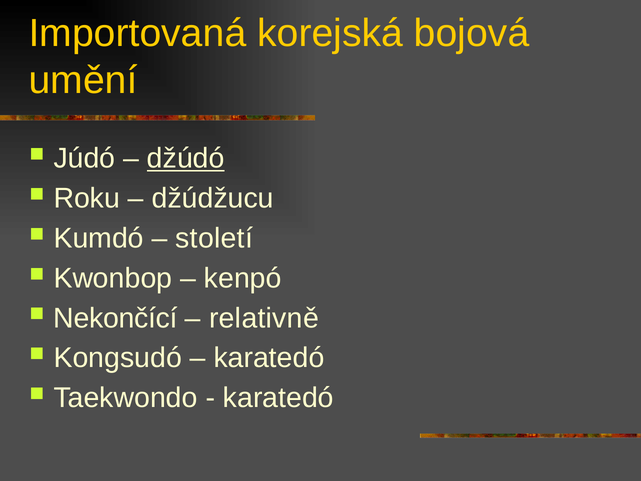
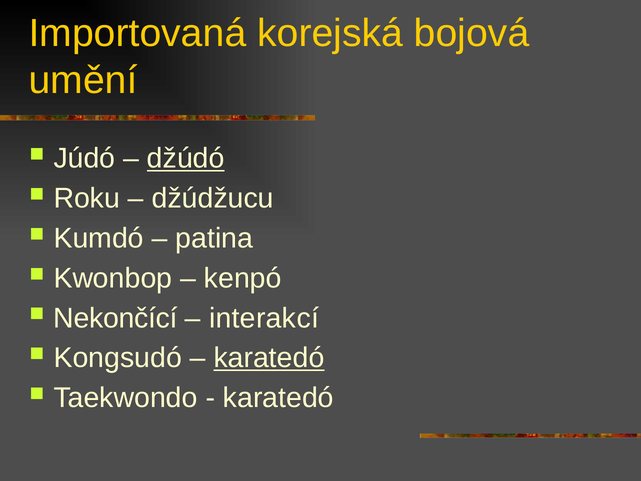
století: století -> patina
relativně: relativně -> interakcí
karatedó at (269, 358) underline: none -> present
